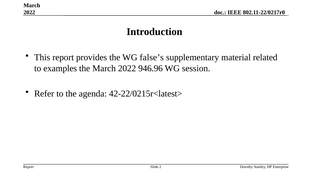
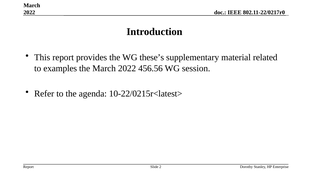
false’s: false’s -> these’s
946.96: 946.96 -> 456.56
42-22/0215r<latest>: 42-22/0215r<latest> -> 10-22/0215r<latest>
